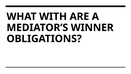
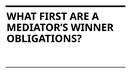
WITH: WITH -> FIRST
